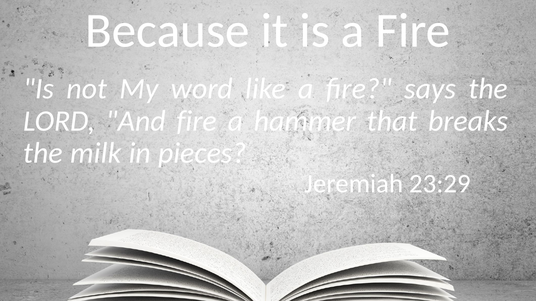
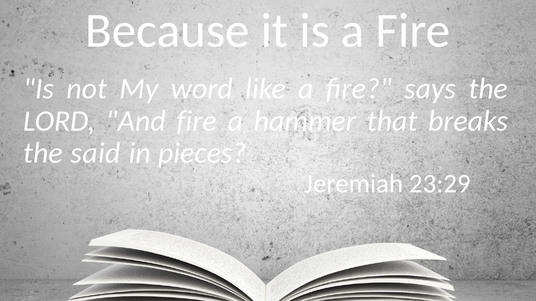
milk: milk -> said
